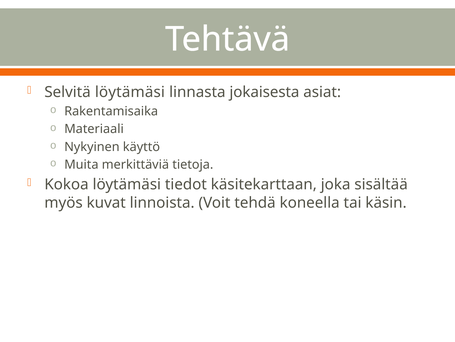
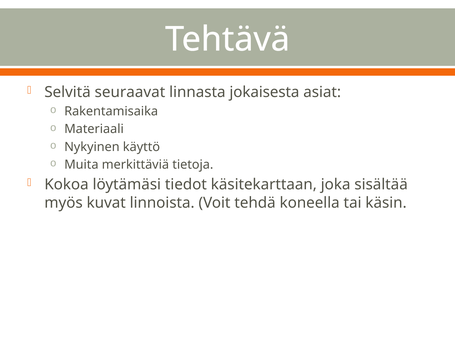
Selvitä löytämäsi: löytämäsi -> seuraavat
